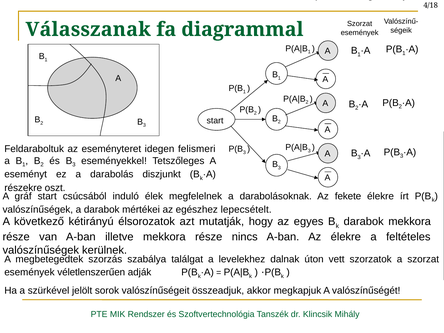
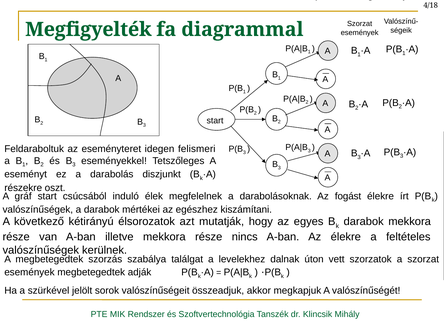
Válasszanak: Válasszanak -> Megfigyelték
fekete: fekete -> fogást
lepecsételt: lepecsételt -> kiszámítani
események véletlenszerűen: véletlenszerűen -> megbetegedtek
